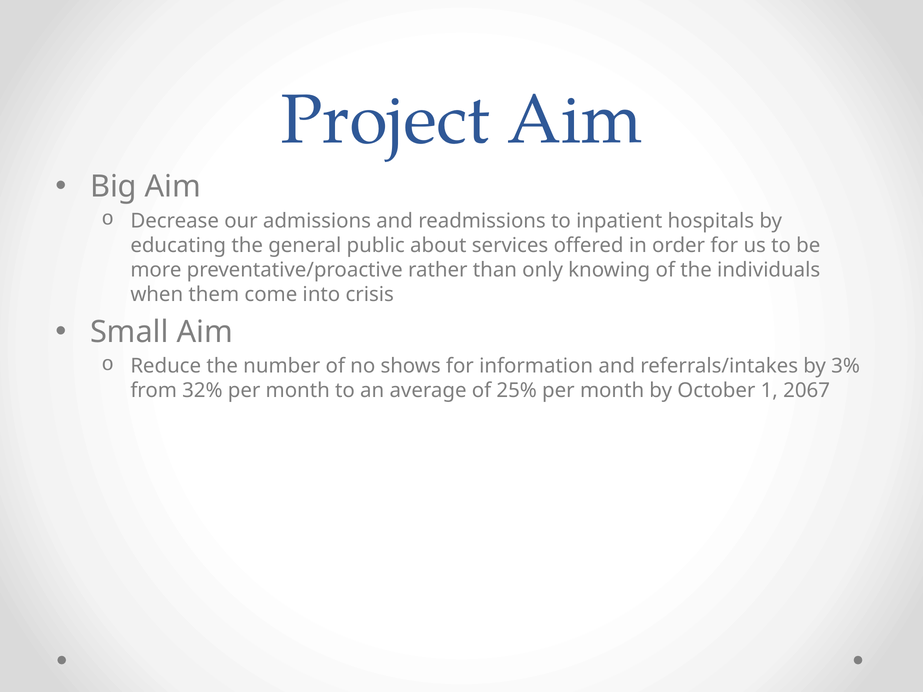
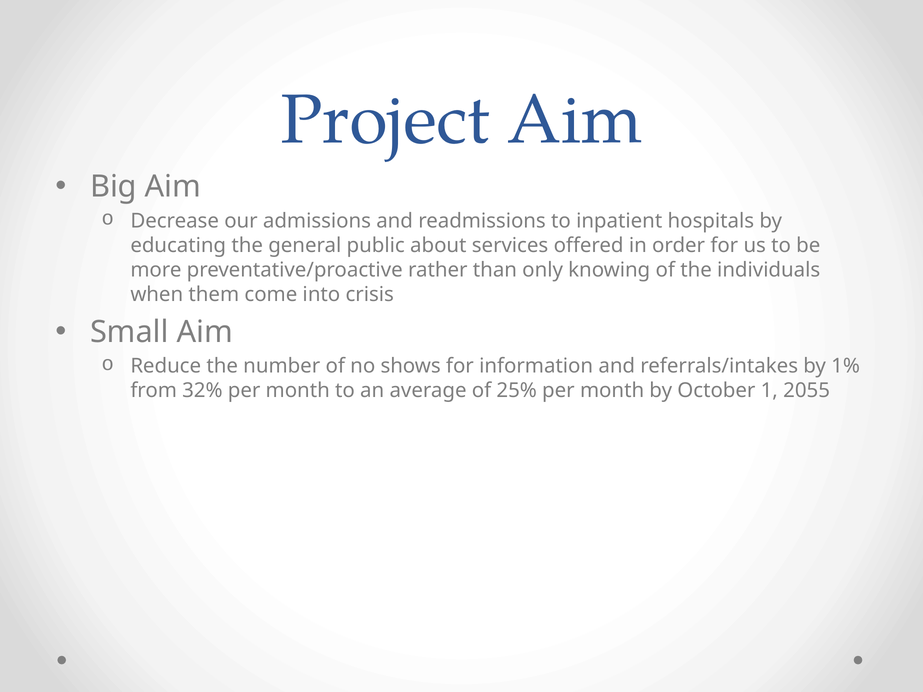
3%: 3% -> 1%
2067: 2067 -> 2055
